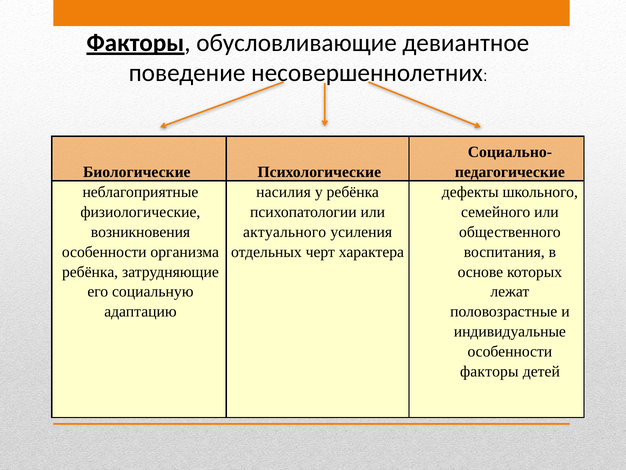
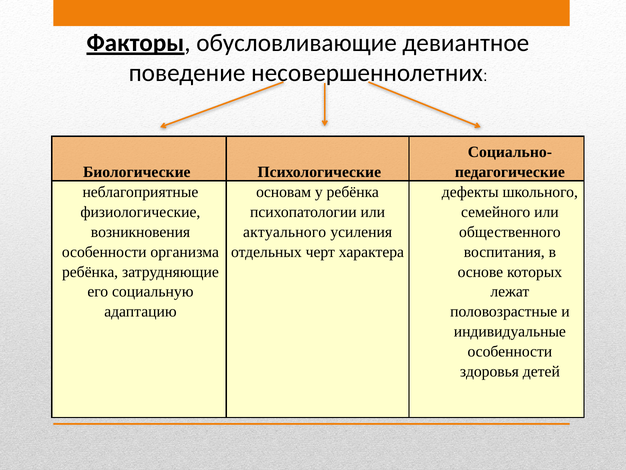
насилия: насилия -> основам
факторы at (489, 371): факторы -> здоровья
